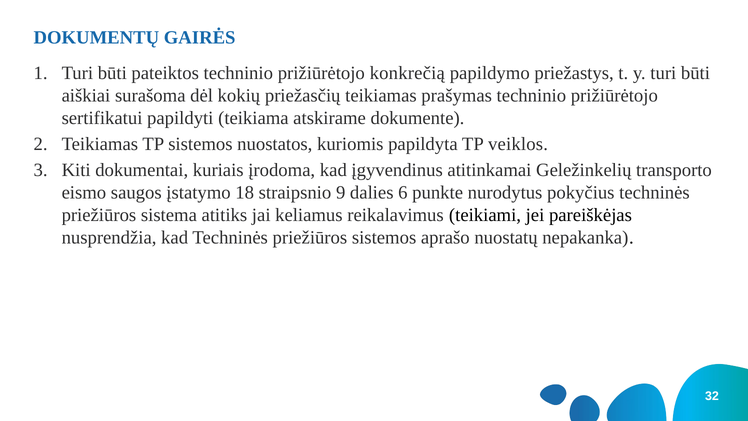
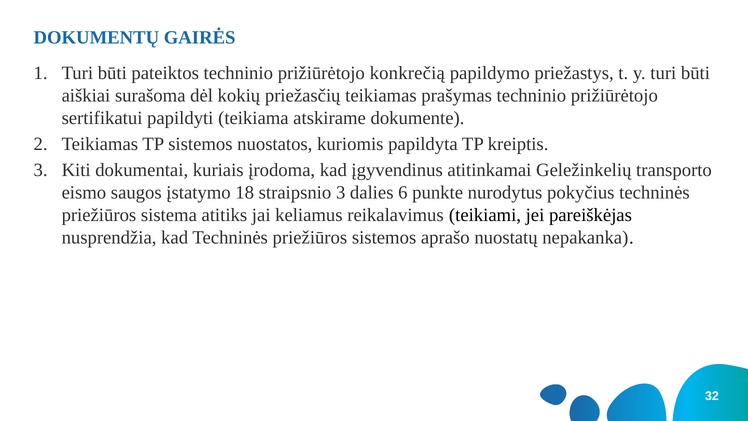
veiklos: veiklos -> kreiptis
straipsnio 9: 9 -> 3
